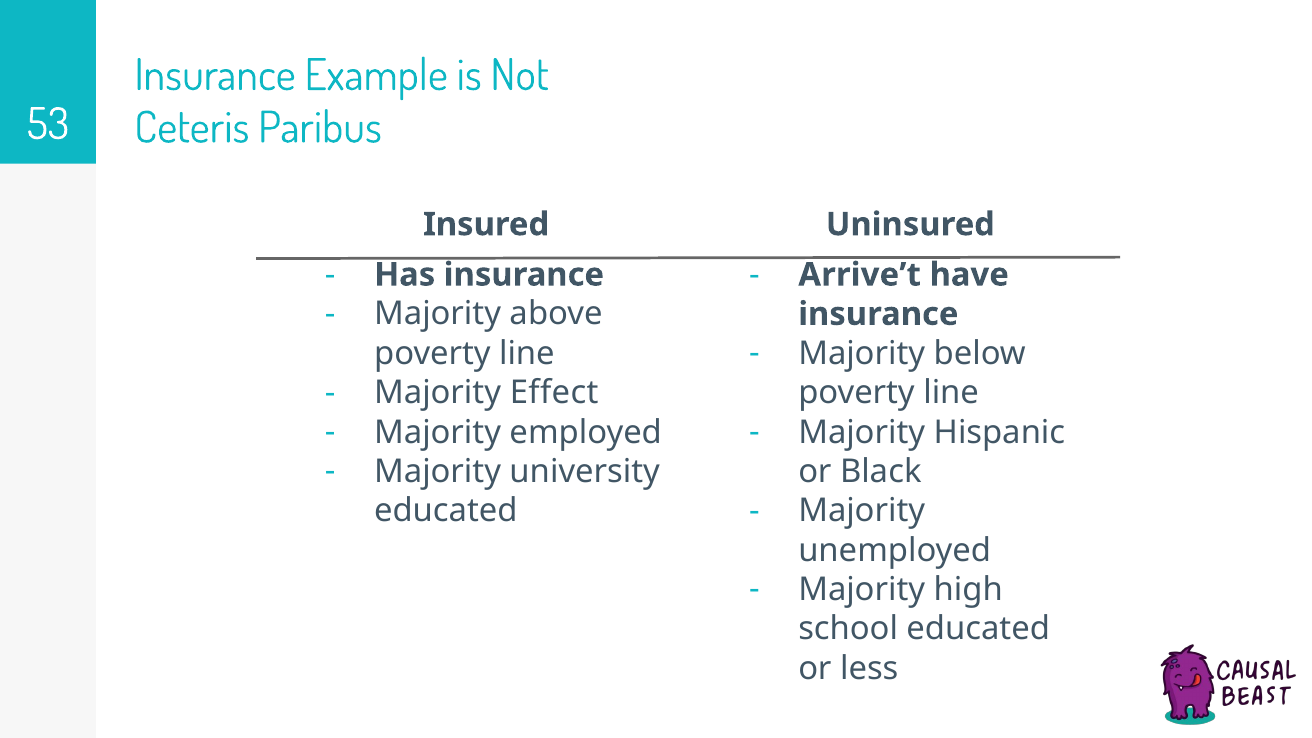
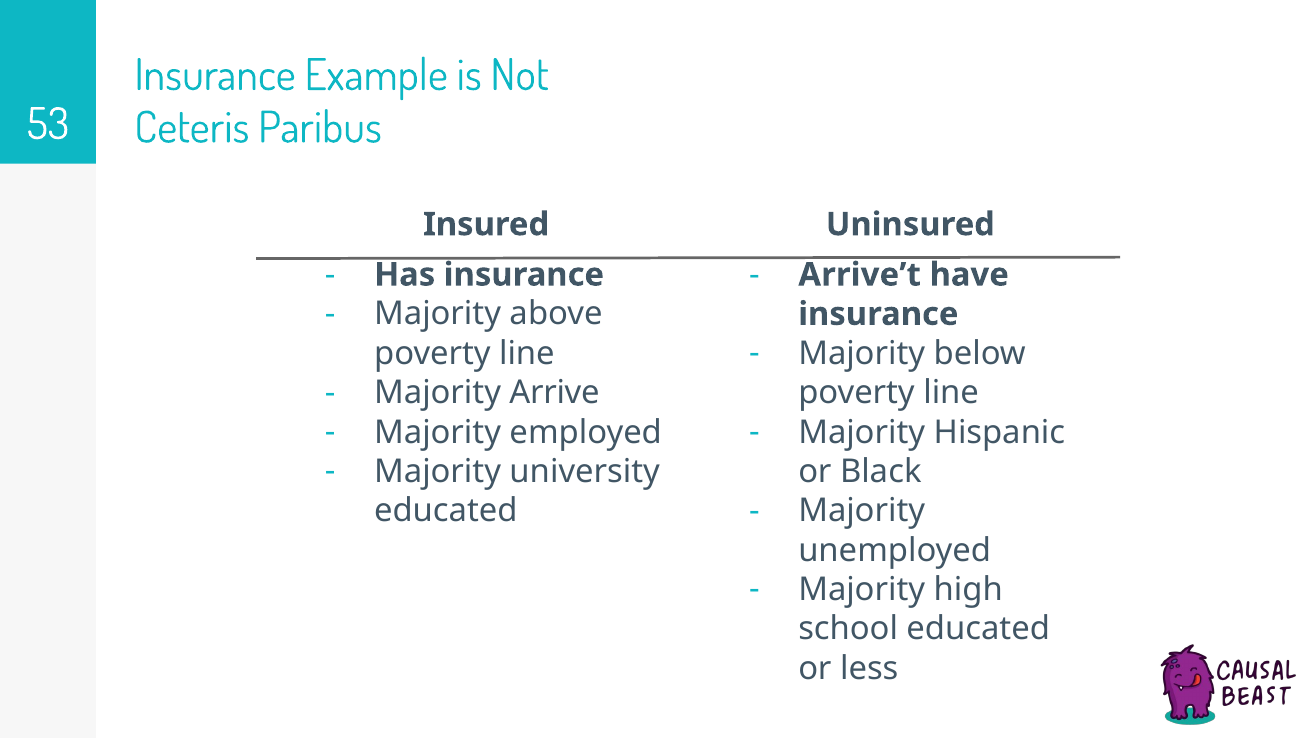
Effect: Effect -> Arrive
